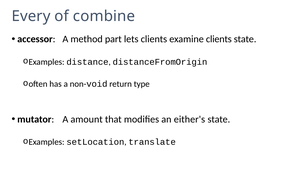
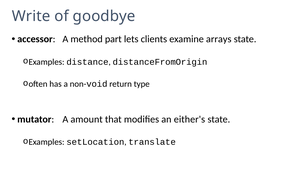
Every: Every -> Write
combine: combine -> goodbye
examine clients: clients -> arrays
